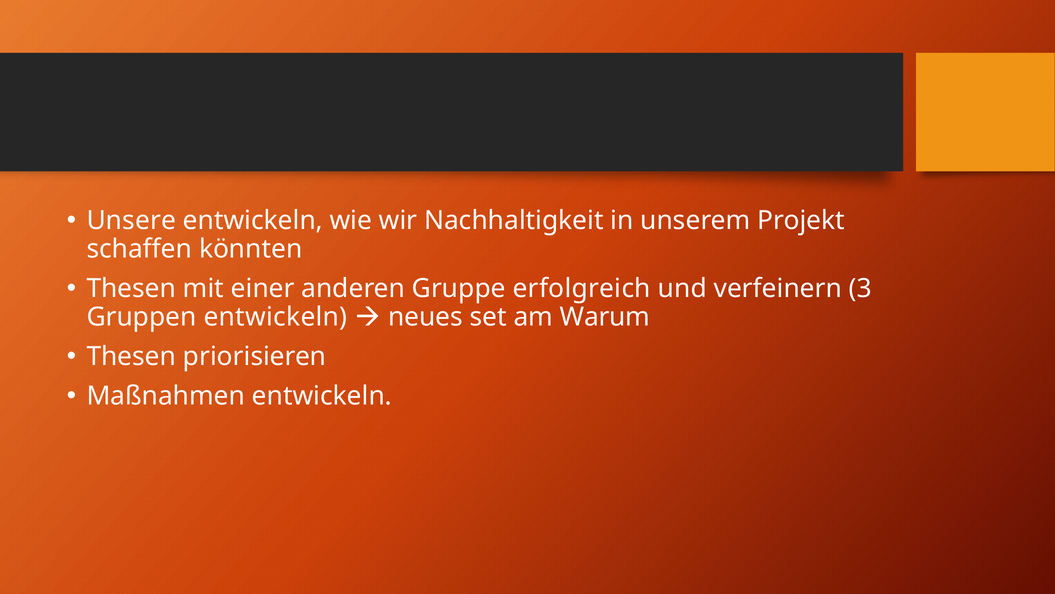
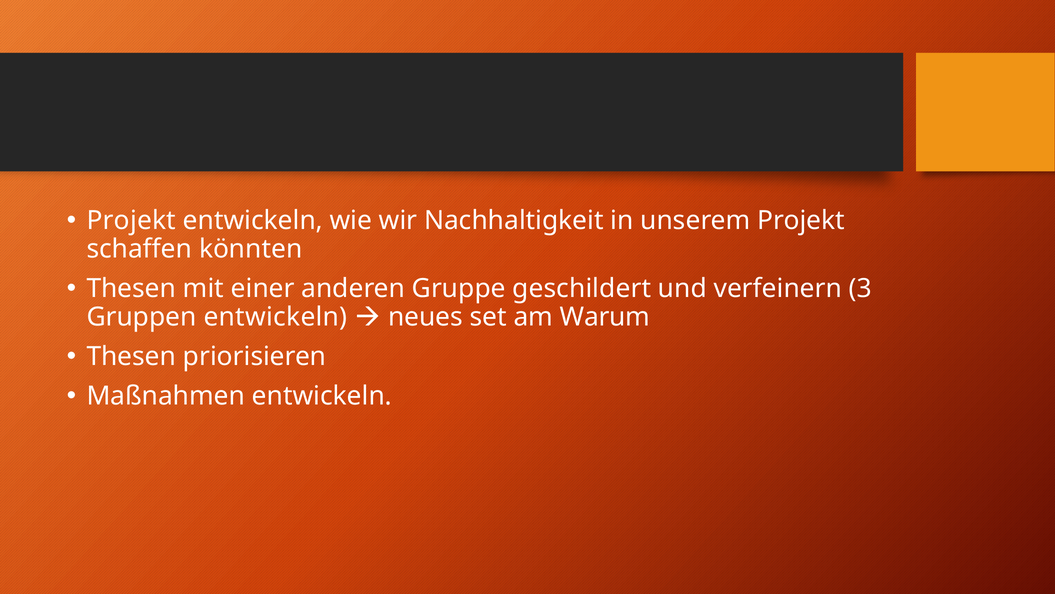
Unsere at (131, 220): Unsere -> Projekt
erfolgreich: erfolgreich -> geschildert
